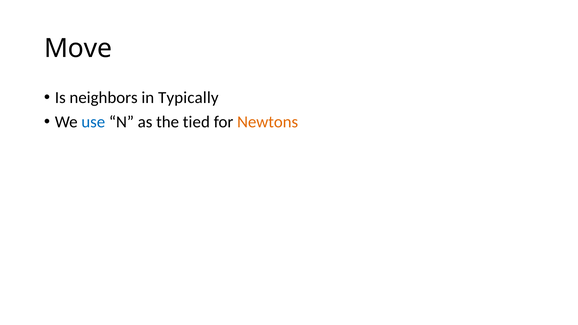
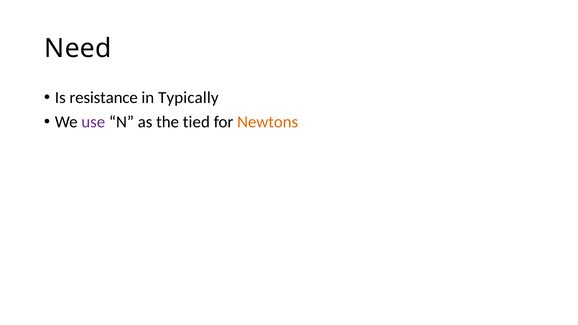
Move: Move -> Need
neighbors: neighbors -> resistance
use colour: blue -> purple
